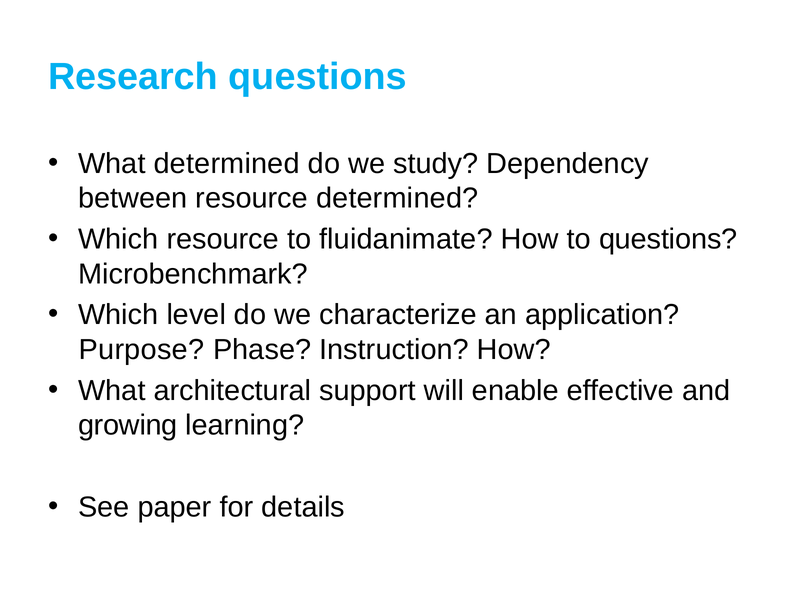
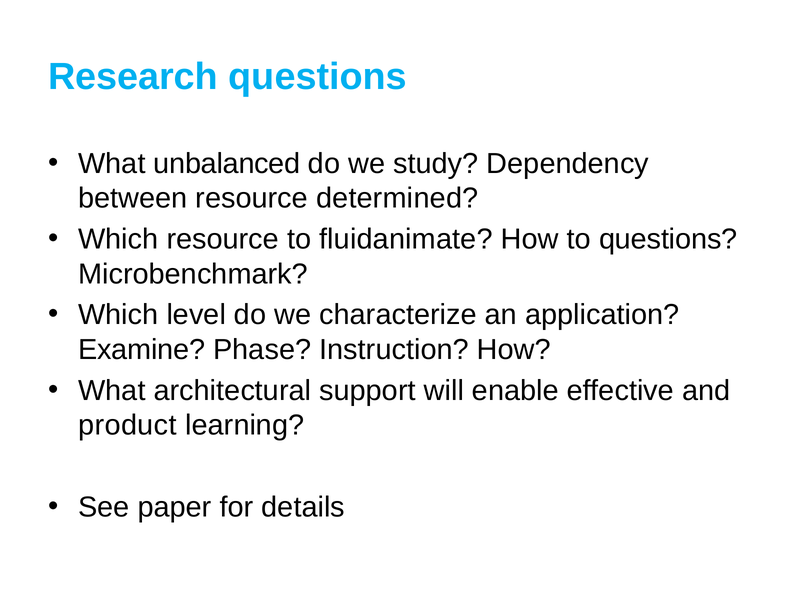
What determined: determined -> unbalanced
Purpose: Purpose -> Examine
growing: growing -> product
